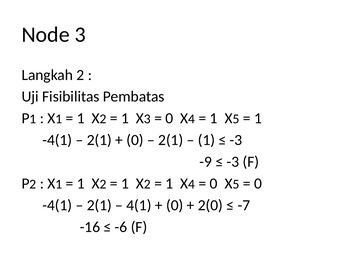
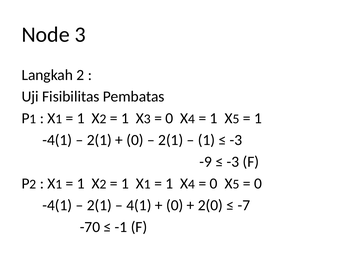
2 at (147, 184): 2 -> 1
-16: -16 -> -70
-6: -6 -> -1
